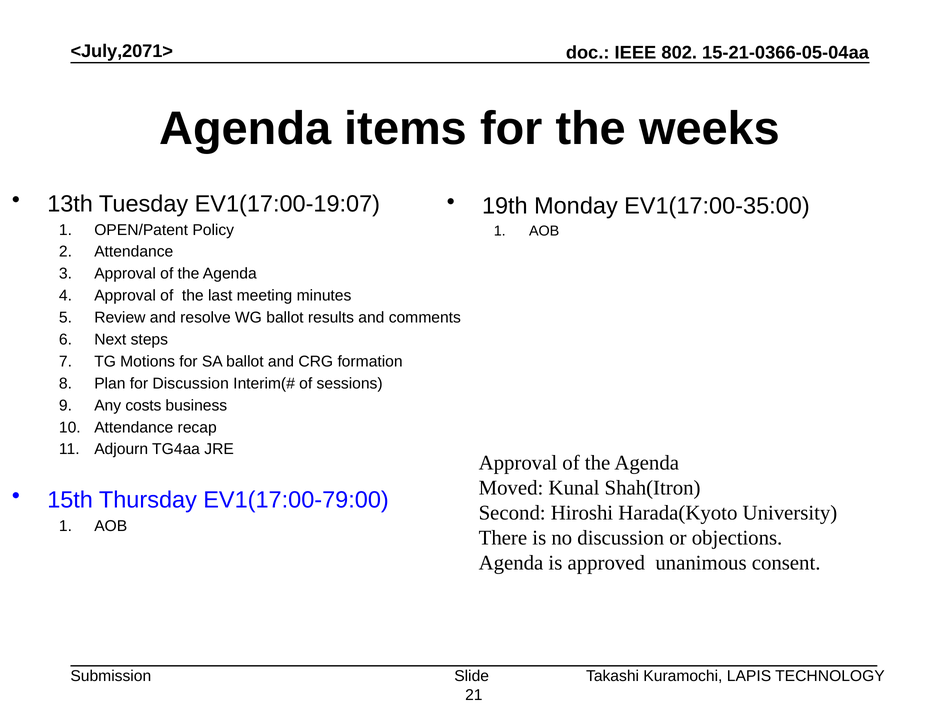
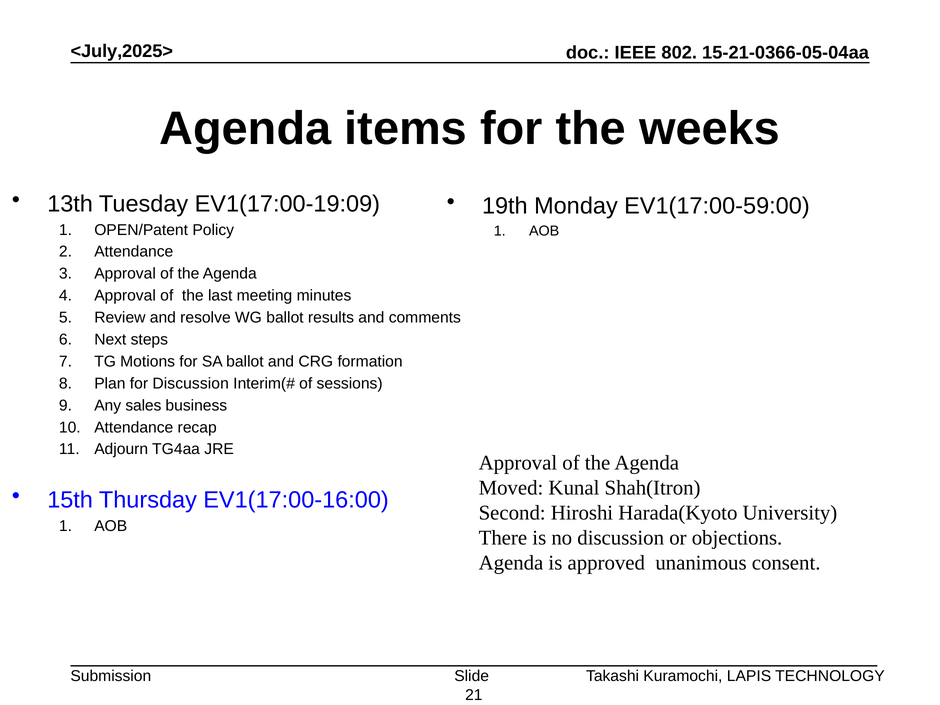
<July,2071>: <July,2071> -> <July,2025>
EV1(17:00-19:07: EV1(17:00-19:07 -> EV1(17:00-19:09
EV1(17:00-35:00: EV1(17:00-35:00 -> EV1(17:00-59:00
costs: costs -> sales
EV1(17:00-79:00: EV1(17:00-79:00 -> EV1(17:00-16:00
